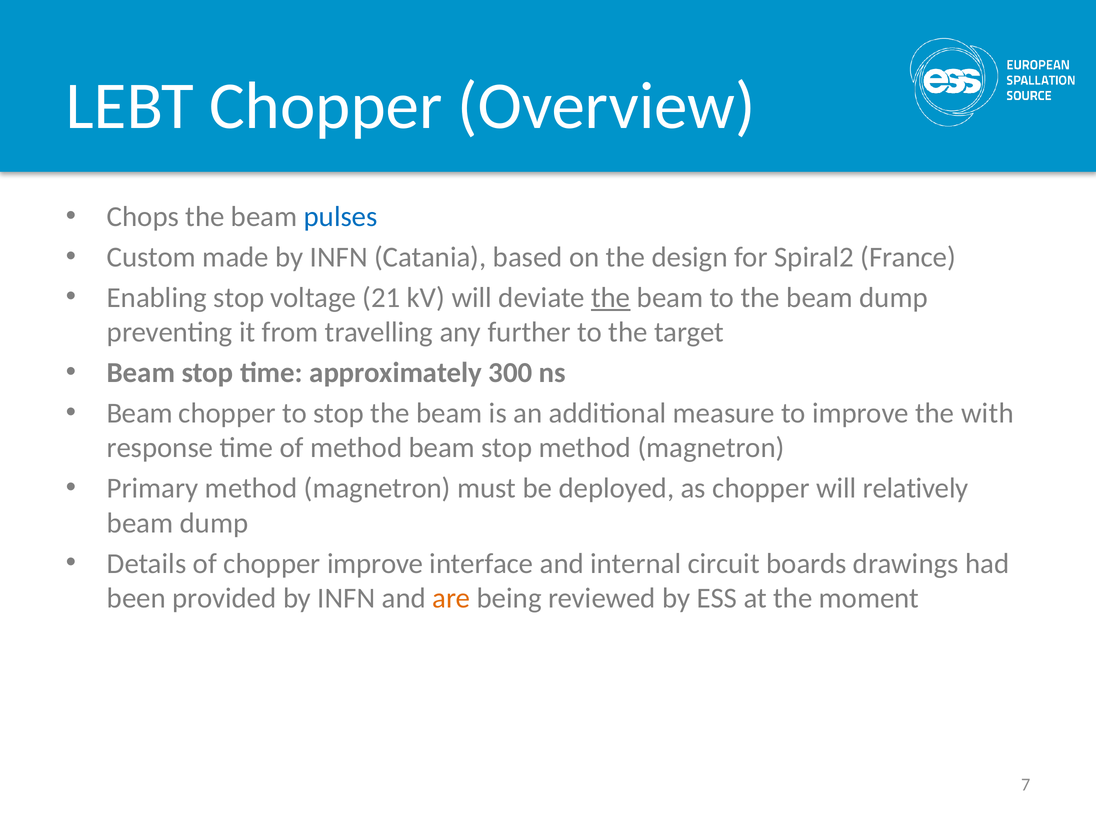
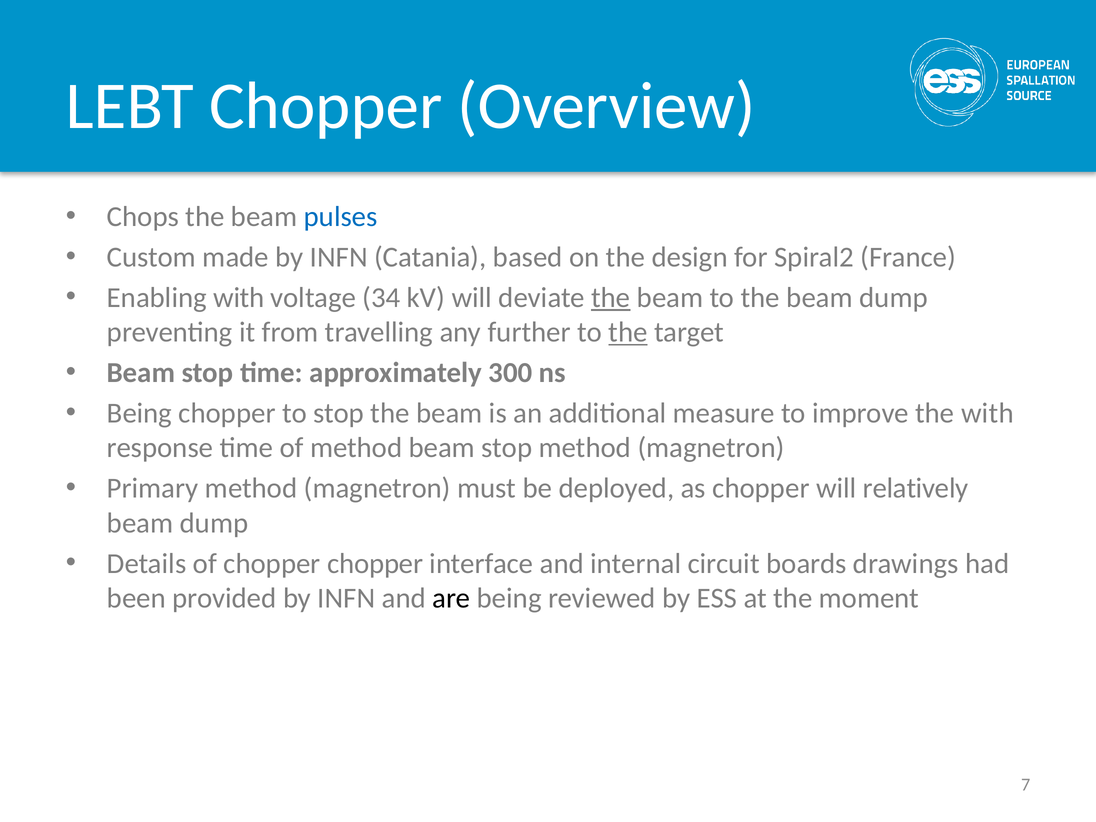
Enabling stop: stop -> with
21: 21 -> 34
the at (628, 332) underline: none -> present
Beam at (140, 413): Beam -> Being
chopper improve: improve -> chopper
are colour: orange -> black
